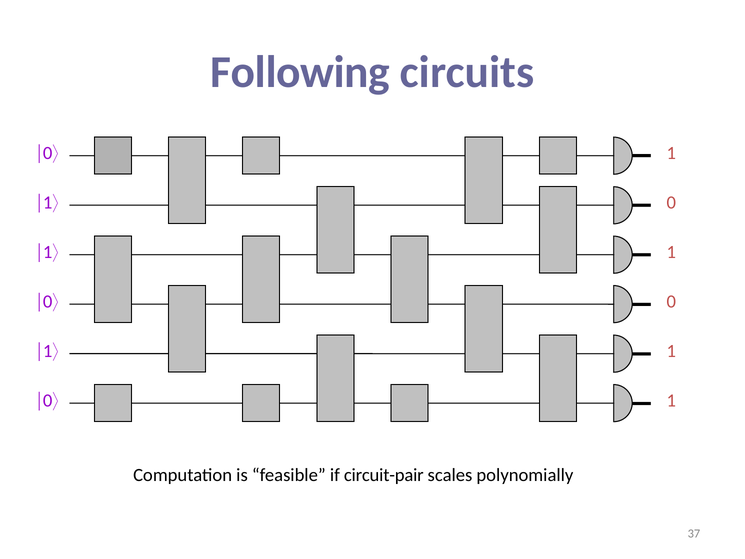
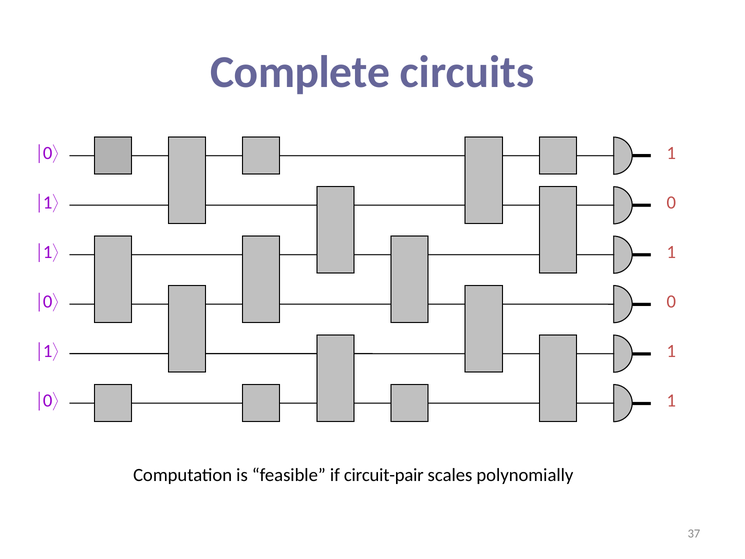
Following: Following -> Complete
